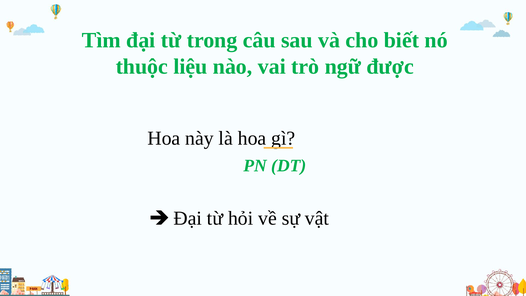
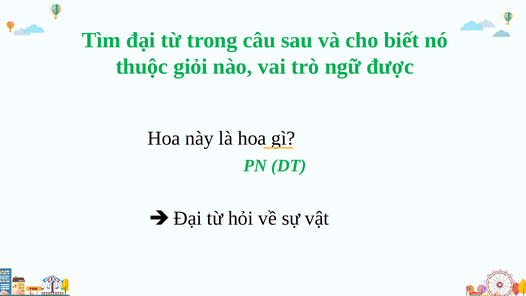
liệu: liệu -> giỏi
